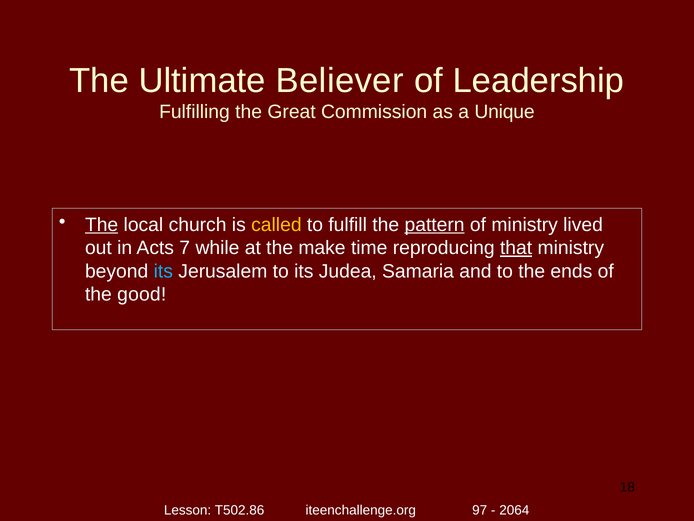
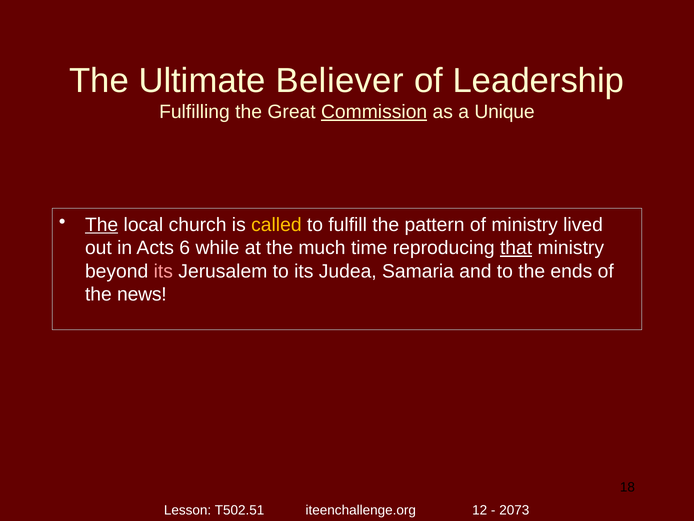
Commission underline: none -> present
pattern underline: present -> none
7: 7 -> 6
make: make -> much
its at (163, 271) colour: light blue -> pink
good: good -> news
T502.86: T502.86 -> T502.51
97: 97 -> 12
2064: 2064 -> 2073
